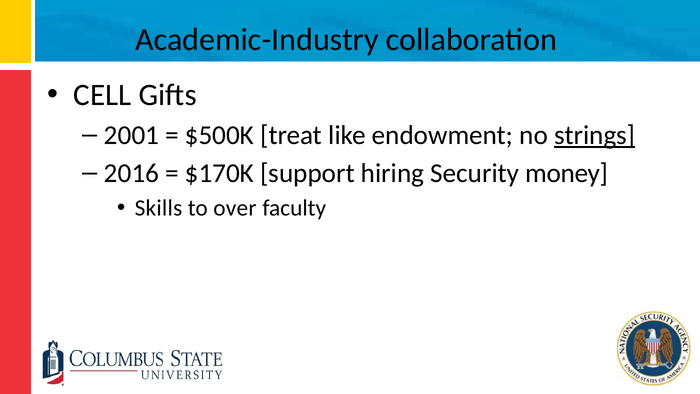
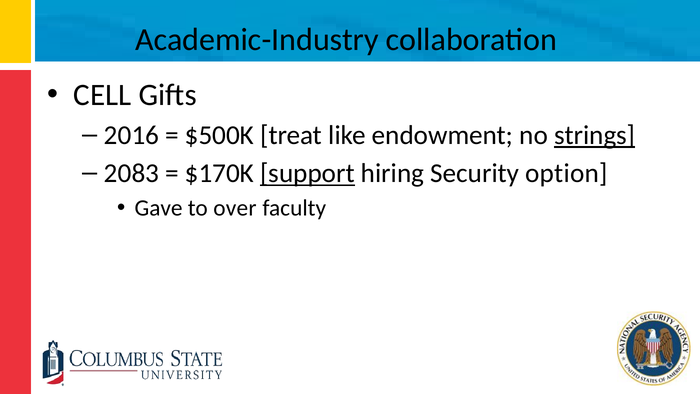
2001: 2001 -> 2016
2016: 2016 -> 2083
support underline: none -> present
money: money -> option
Skills: Skills -> Gave
